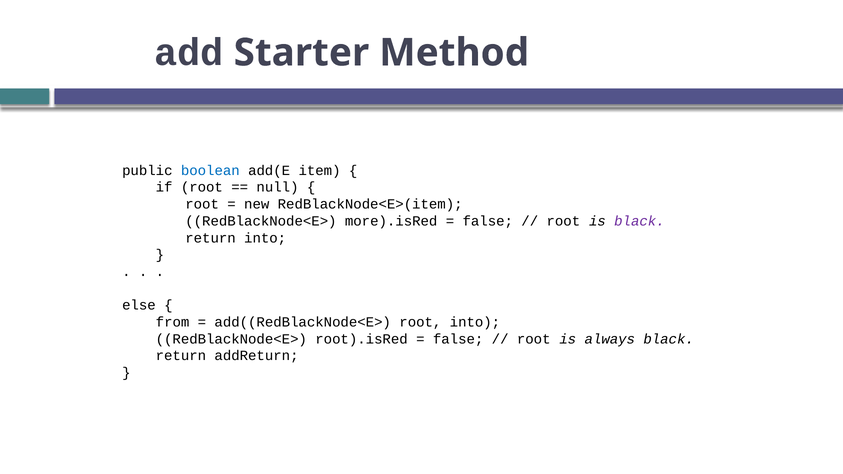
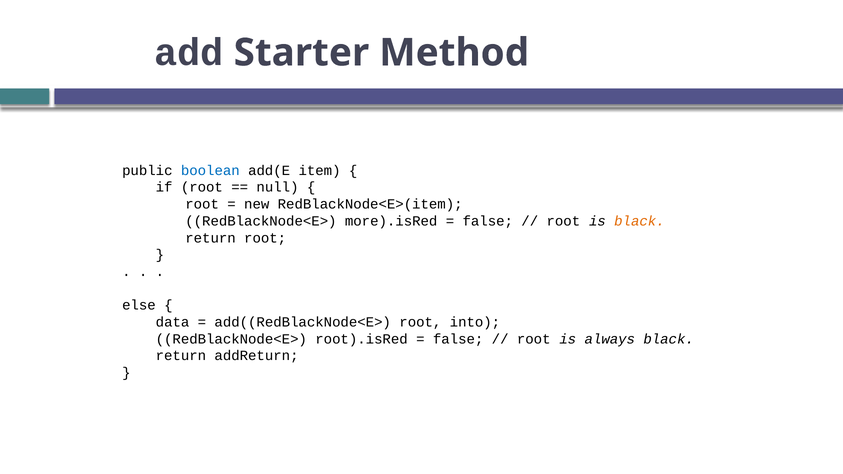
black at (639, 221) colour: purple -> orange
return into: into -> root
from: from -> data
